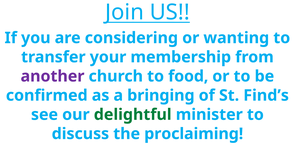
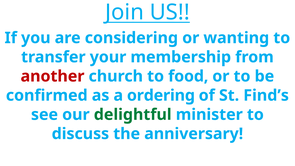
another colour: purple -> red
bringing: bringing -> ordering
proclaiming: proclaiming -> anniversary
